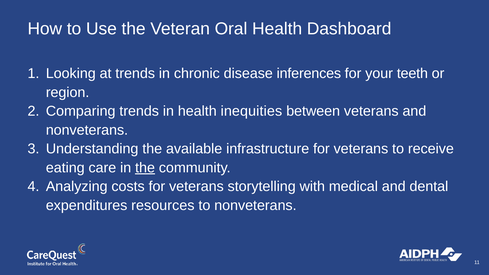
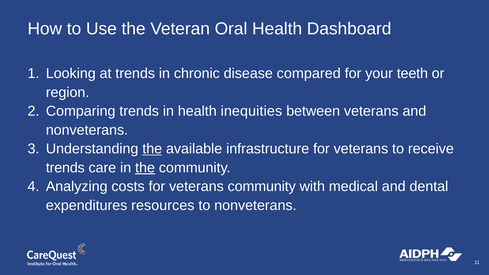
inferences: inferences -> compared
the at (152, 149) underline: none -> present
eating at (65, 168): eating -> trends
veterans storytelling: storytelling -> community
